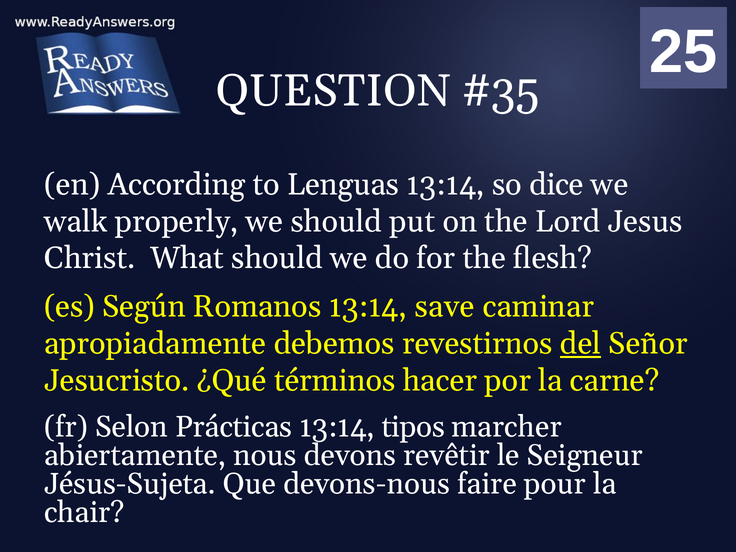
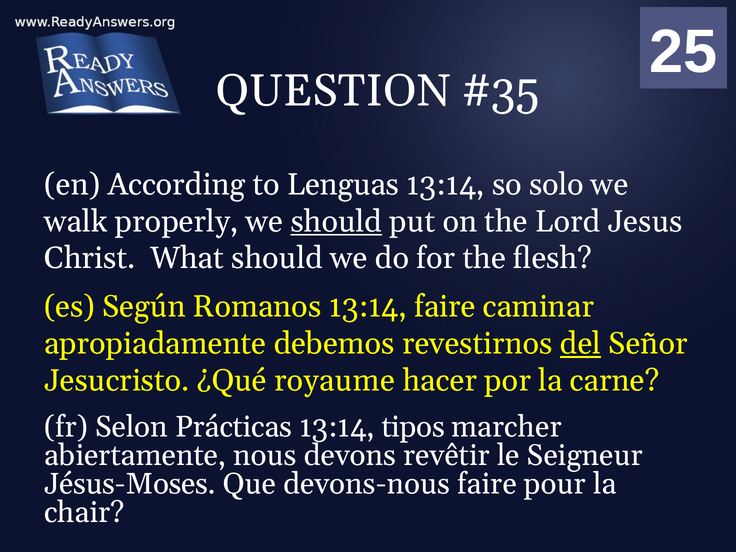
dice: dice -> solo
should at (336, 222) underline: none -> present
13:14 save: save -> faire
términos: términos -> royaume
Jésus-Sujeta: Jésus-Sujeta -> Jésus-Moses
